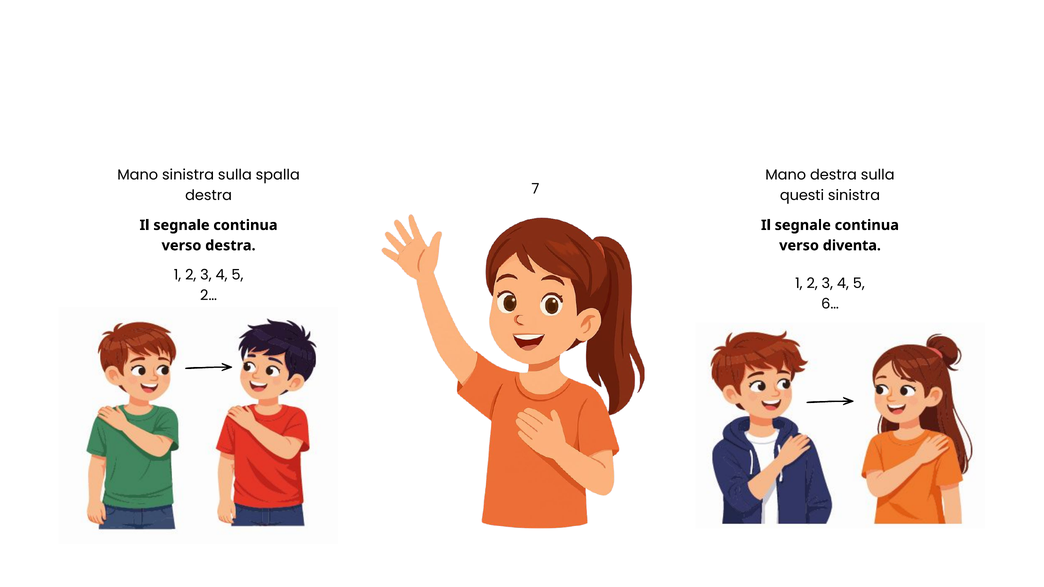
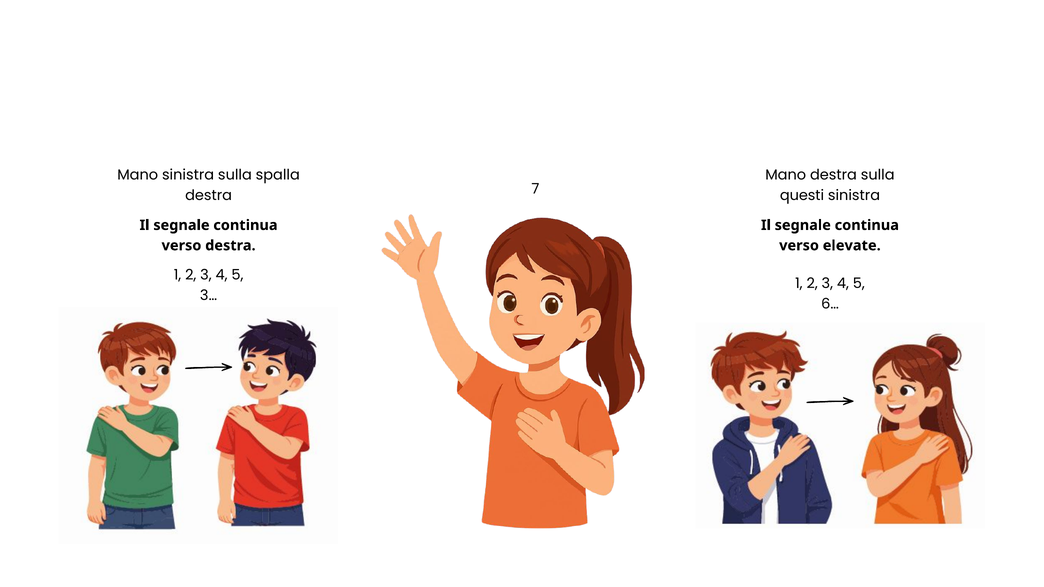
diventa: diventa -> elevate
2…: 2… -> 3…
